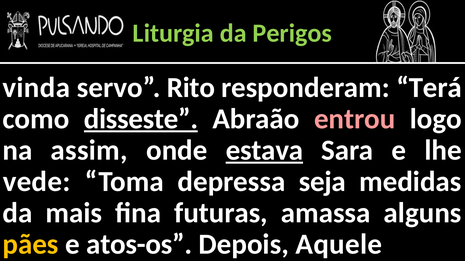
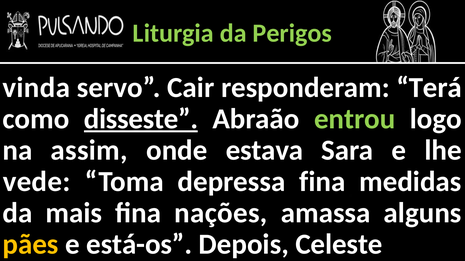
Rito: Rito -> Cair
entrou colour: pink -> light green
estava underline: present -> none
depressa seja: seja -> fina
futuras: futuras -> nações
atos-os: atos-os -> está-os
Aquele: Aquele -> Celeste
